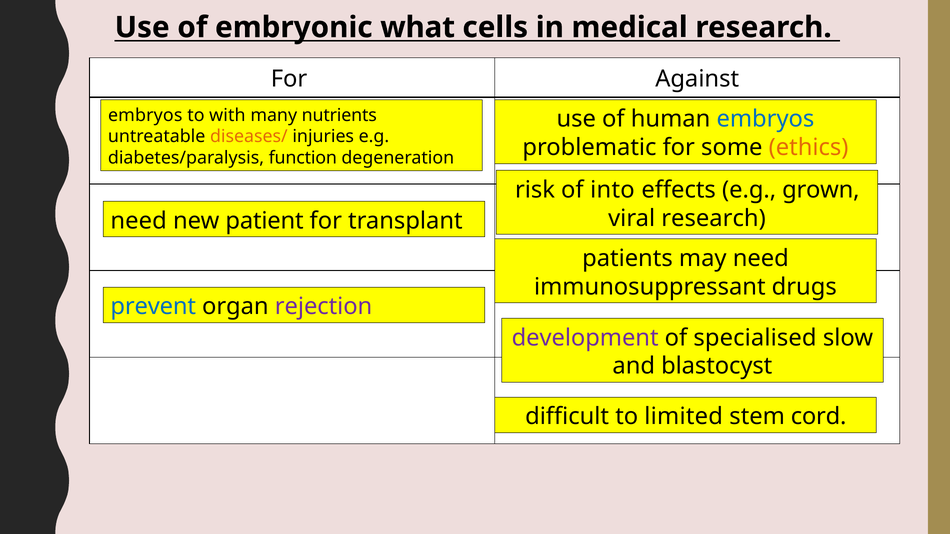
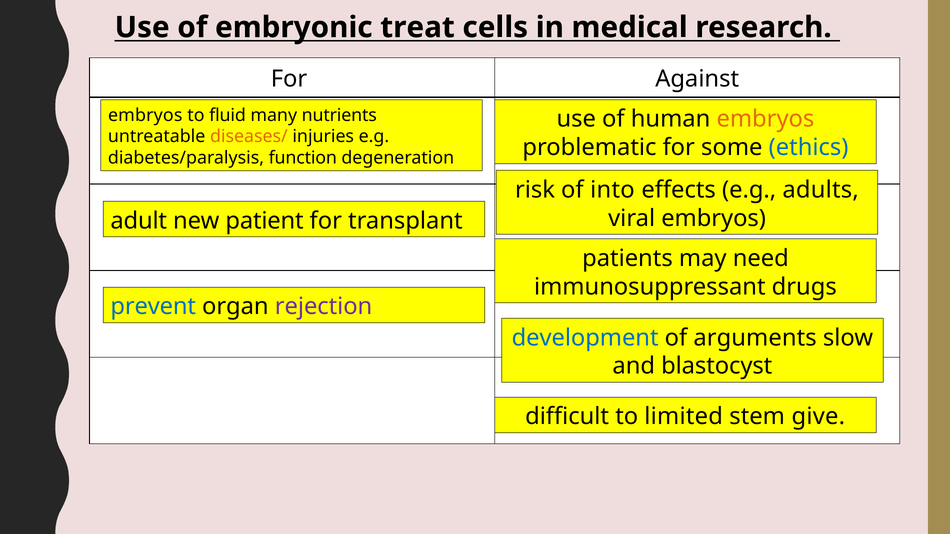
what: what -> treat
with: with -> fluid
embryos at (765, 119) colour: blue -> orange
ethics colour: orange -> blue
grown: grown -> adults
viral research: research -> embryos
need at (139, 221): need -> adult
development colour: purple -> blue
specialised: specialised -> arguments
cord: cord -> give
